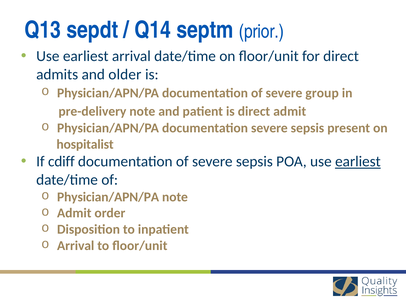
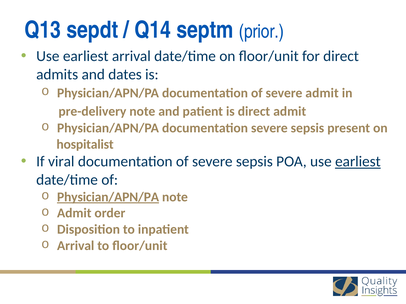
older: older -> dates
severe group: group -> admit
cdiff: cdiff -> viral
Physician/APN/PA at (108, 197) underline: none -> present
